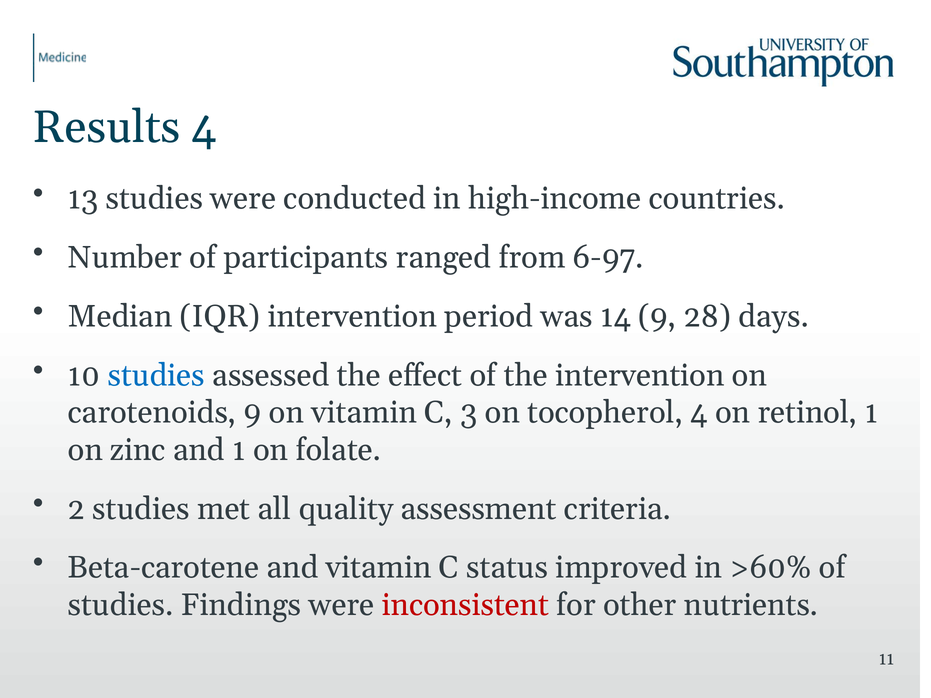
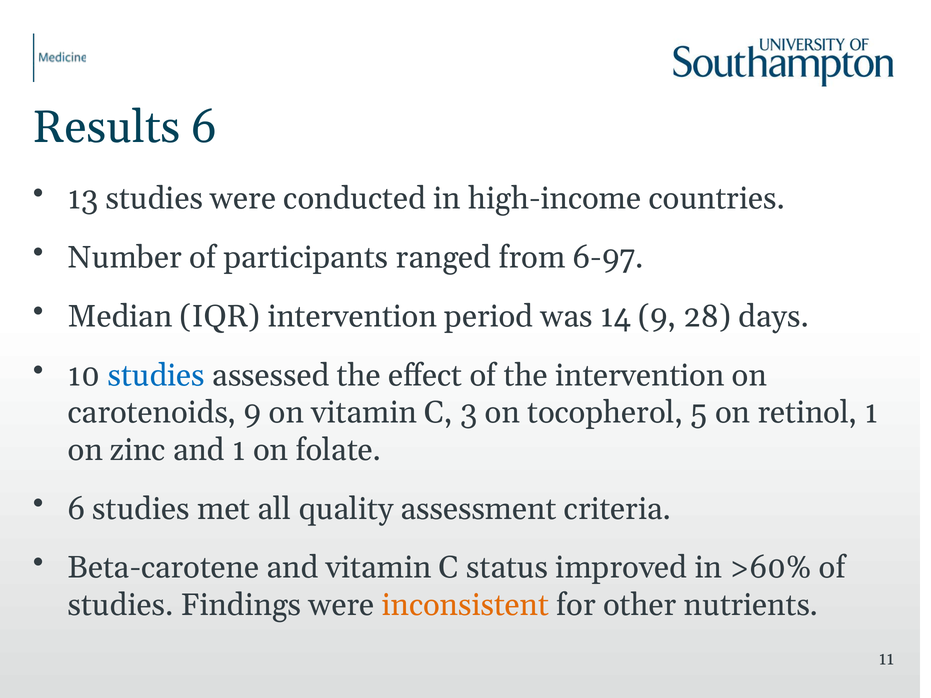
Results 4: 4 -> 6
tocopherol 4: 4 -> 5
2 at (77, 509): 2 -> 6
inconsistent colour: red -> orange
